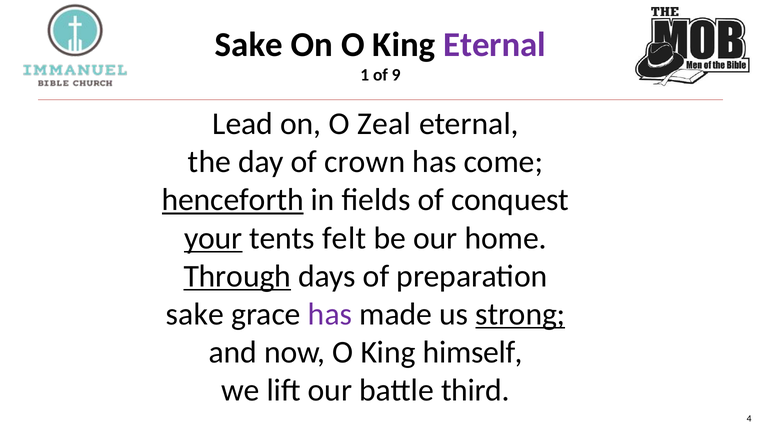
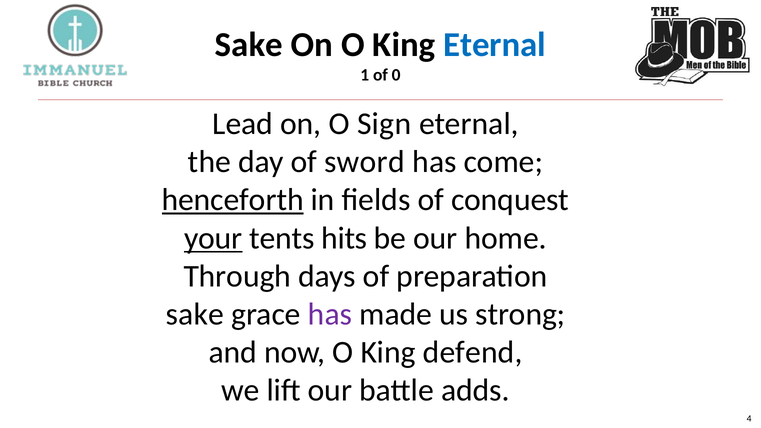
Eternal at (495, 45) colour: purple -> blue
9: 9 -> 0
Zeal: Zeal -> Sign
crown: crown -> sword
felt: felt -> hits
Through underline: present -> none
strong underline: present -> none
himself: himself -> defend
third: third -> adds
